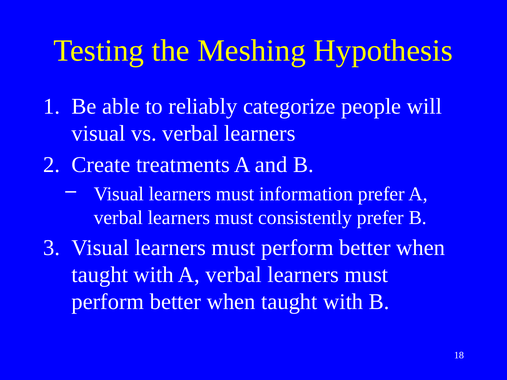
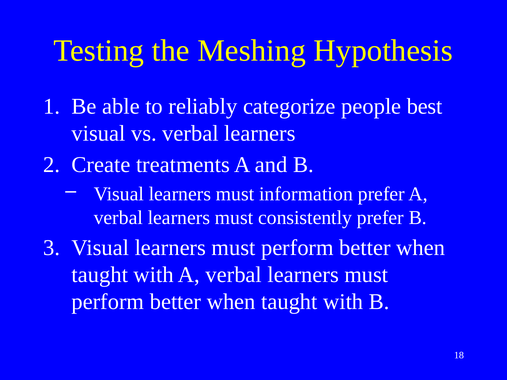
will: will -> best
